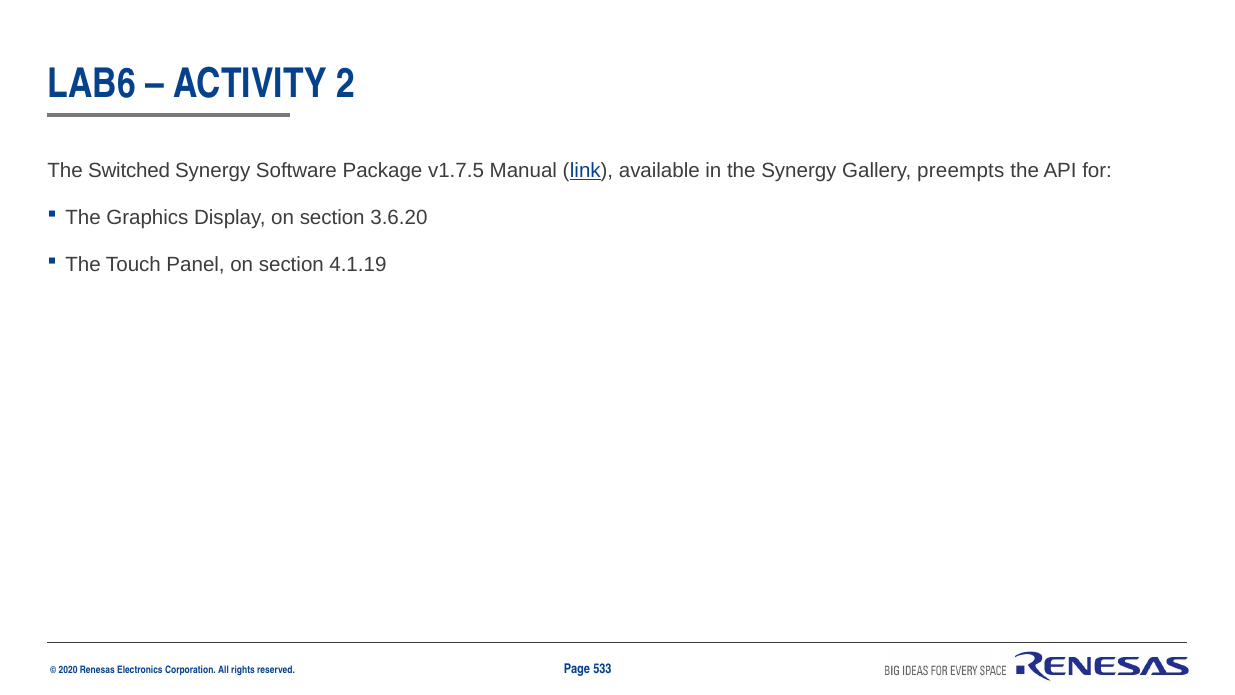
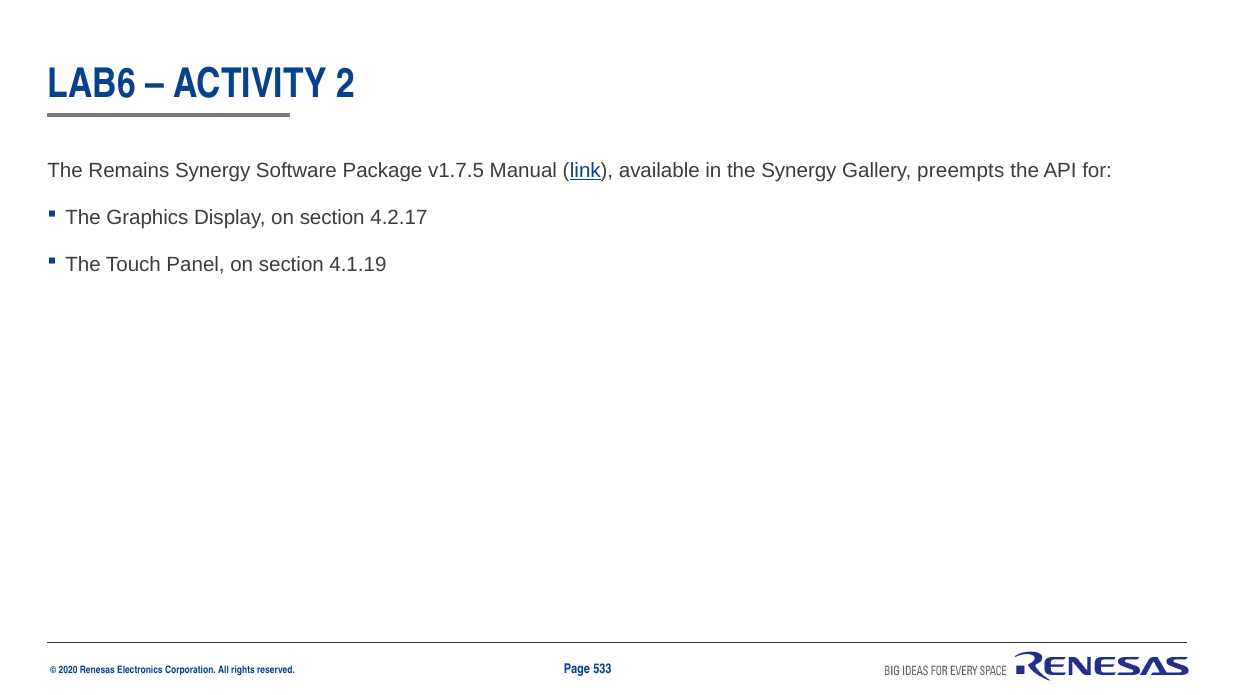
Switched: Switched -> Remains
3.6.20: 3.6.20 -> 4.2.17
